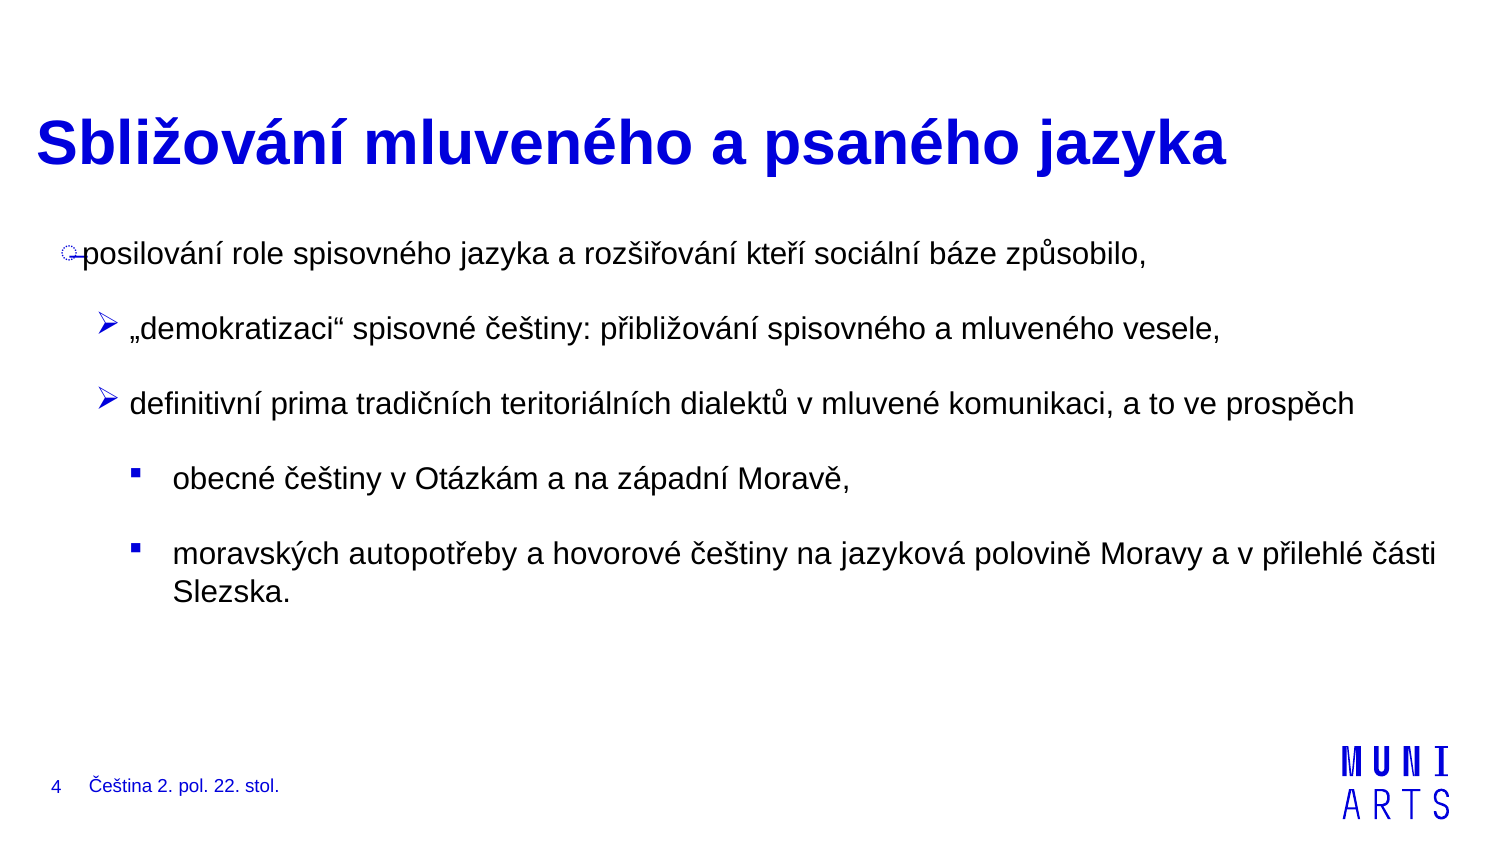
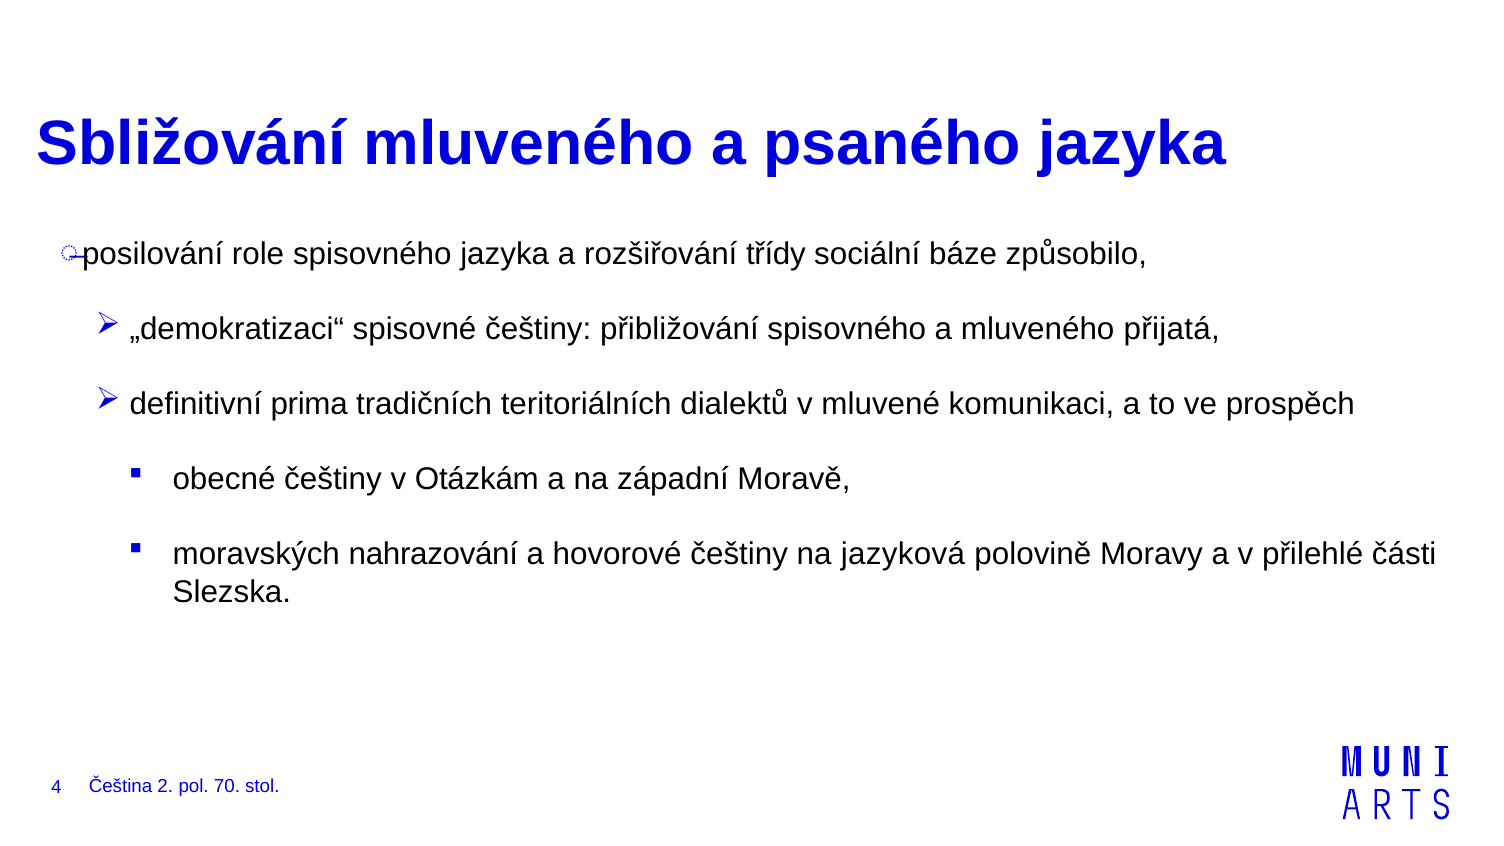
kteří: kteří -> třídy
vesele: vesele -> přijatá
autopotřeby: autopotřeby -> nahrazování
22: 22 -> 70
